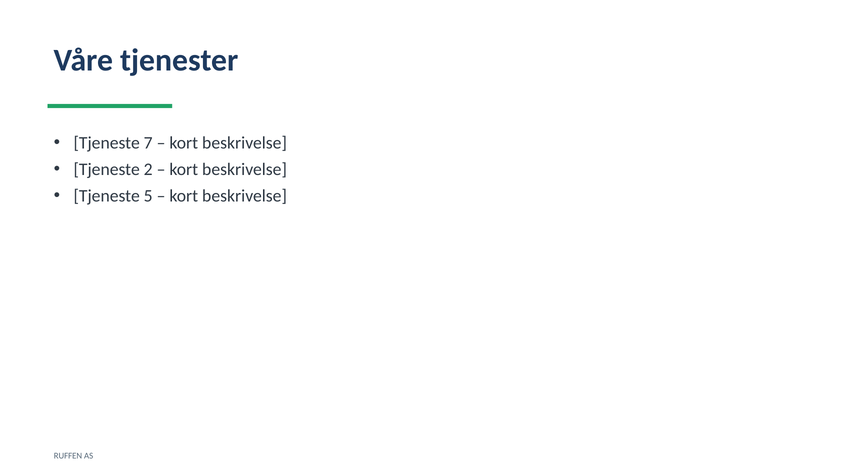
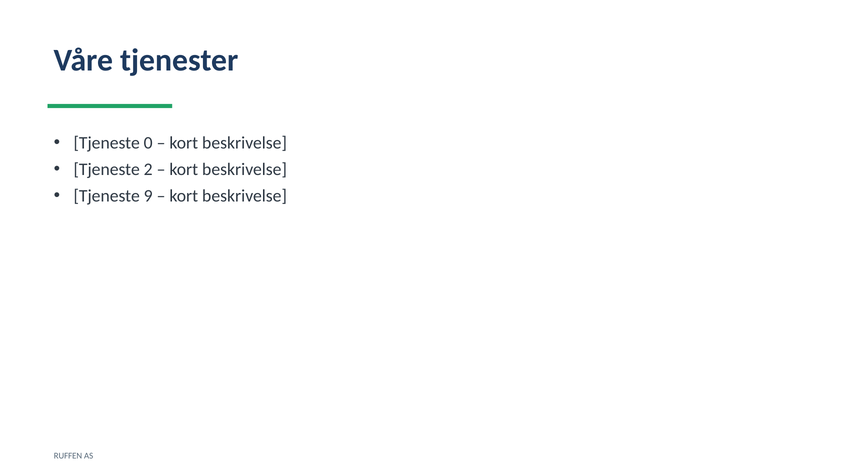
7: 7 -> 0
5: 5 -> 9
